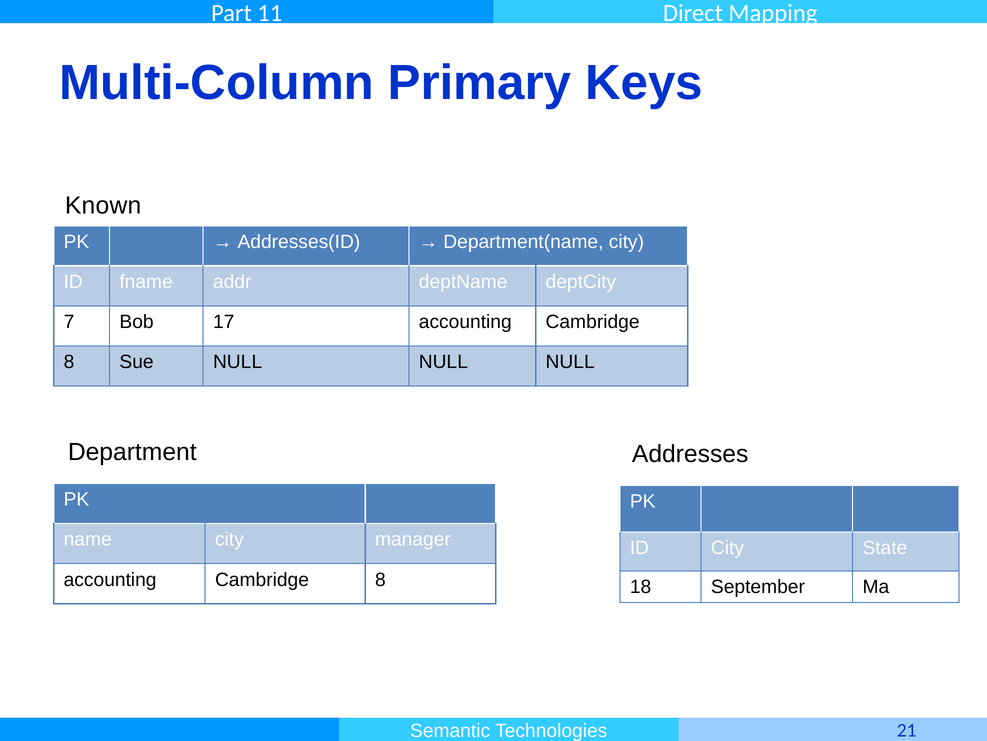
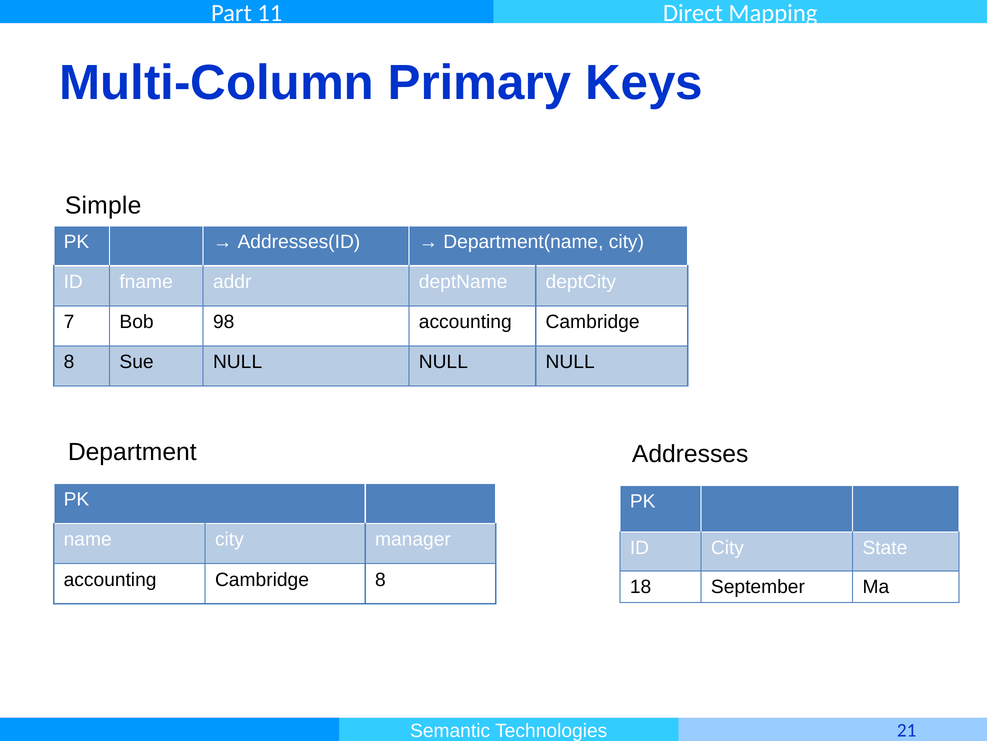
Known: Known -> Simple
17: 17 -> 98
